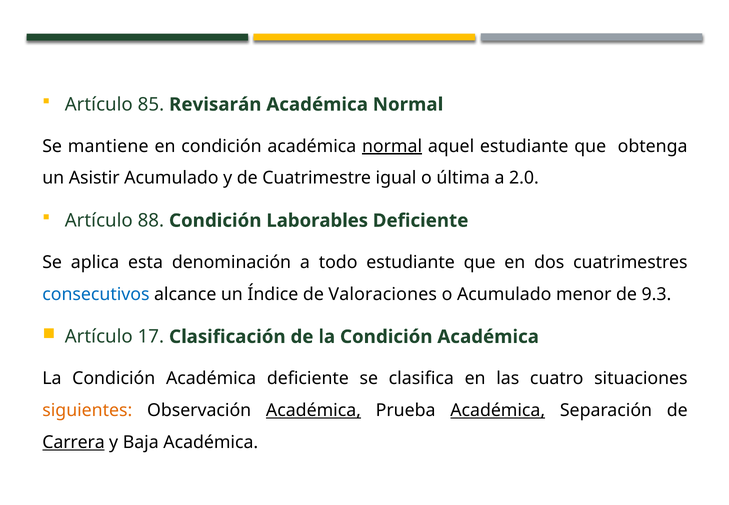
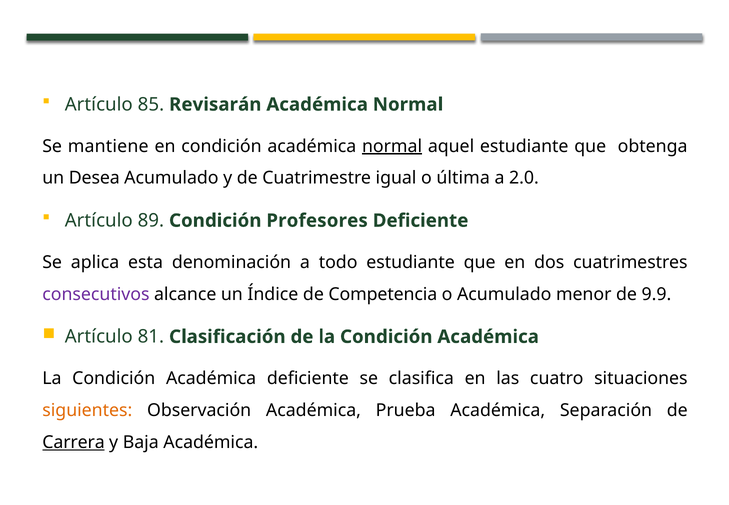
Asistir: Asistir -> Desea
88: 88 -> 89
Laborables: Laborables -> Profesores
consecutivos colour: blue -> purple
Valoraciones: Valoraciones -> Competencia
9.3: 9.3 -> 9.9
17: 17 -> 81
Académica at (313, 410) underline: present -> none
Académica at (498, 410) underline: present -> none
